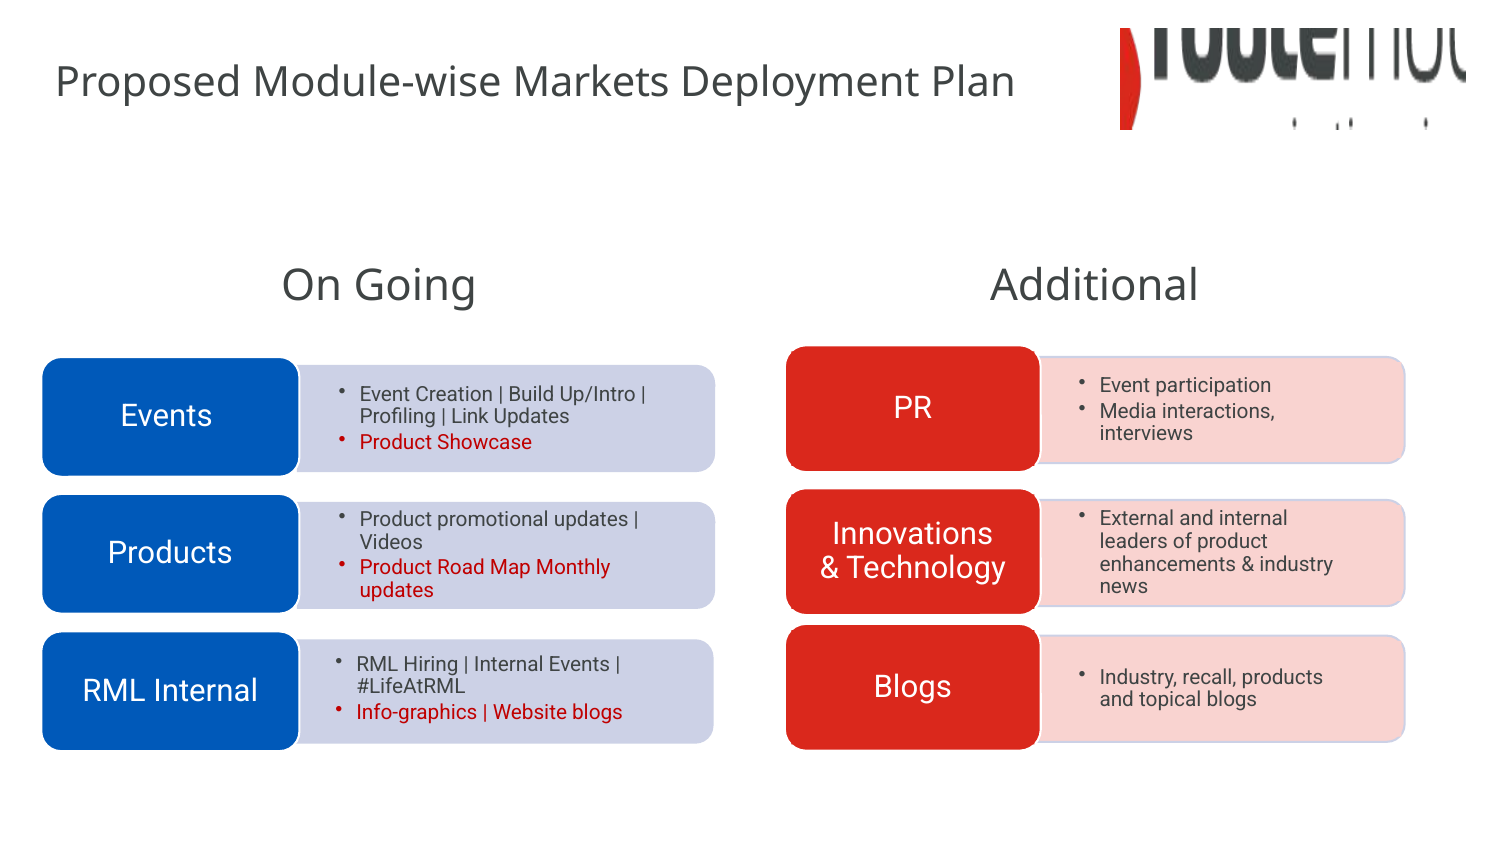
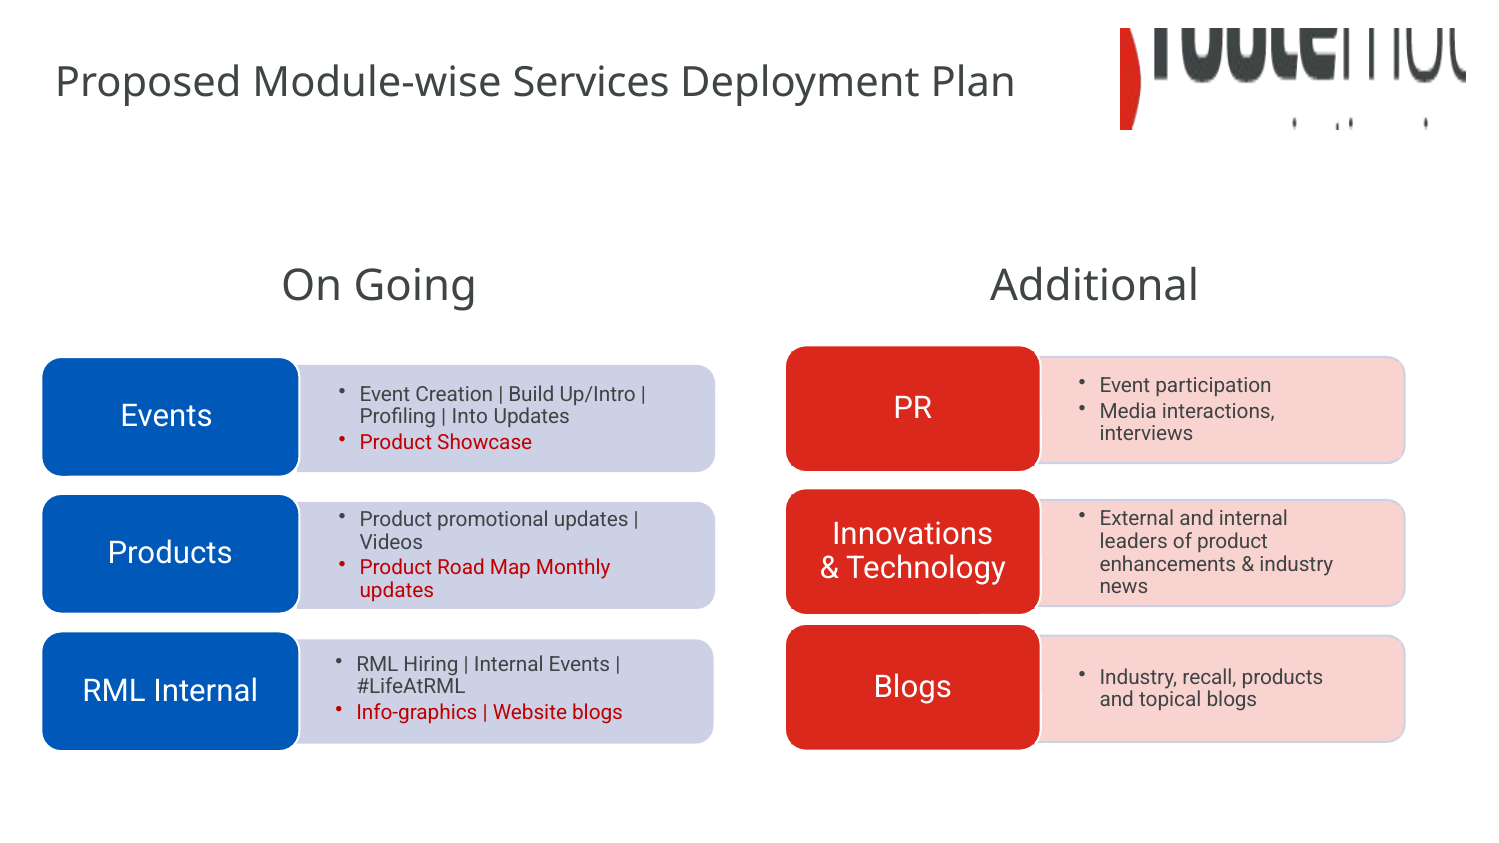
Markets: Markets -> Services
Link: Link -> Into
